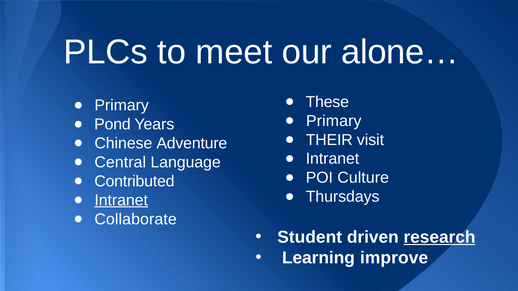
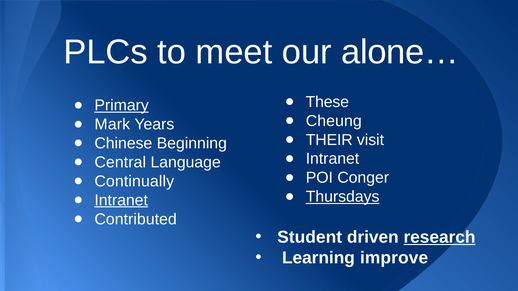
Primary at (122, 105) underline: none -> present
Primary at (334, 121): Primary -> Cheung
Pond: Pond -> Mark
Adventure: Adventure -> Beginning
Culture: Culture -> Conger
Contributed: Contributed -> Continually
Thursdays underline: none -> present
Collaborate: Collaborate -> Contributed
